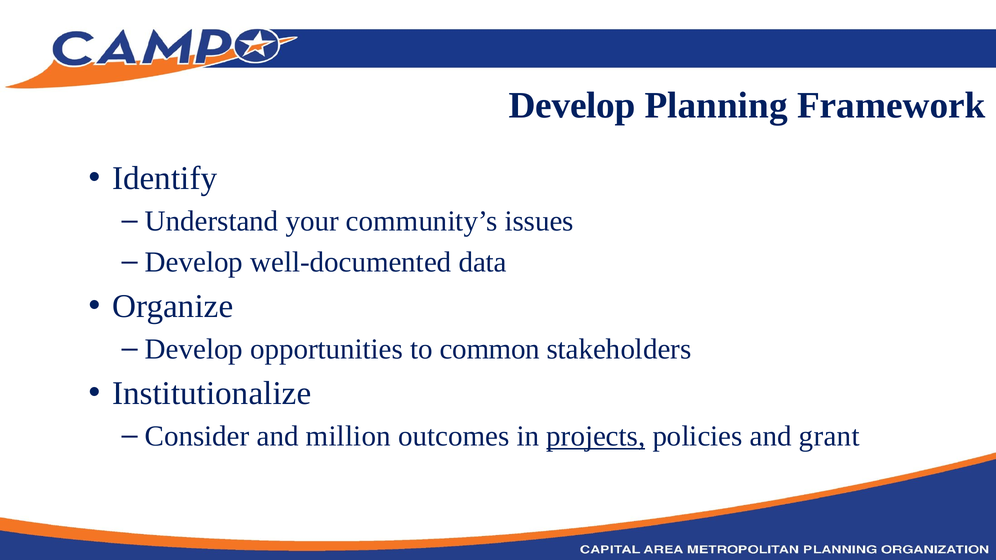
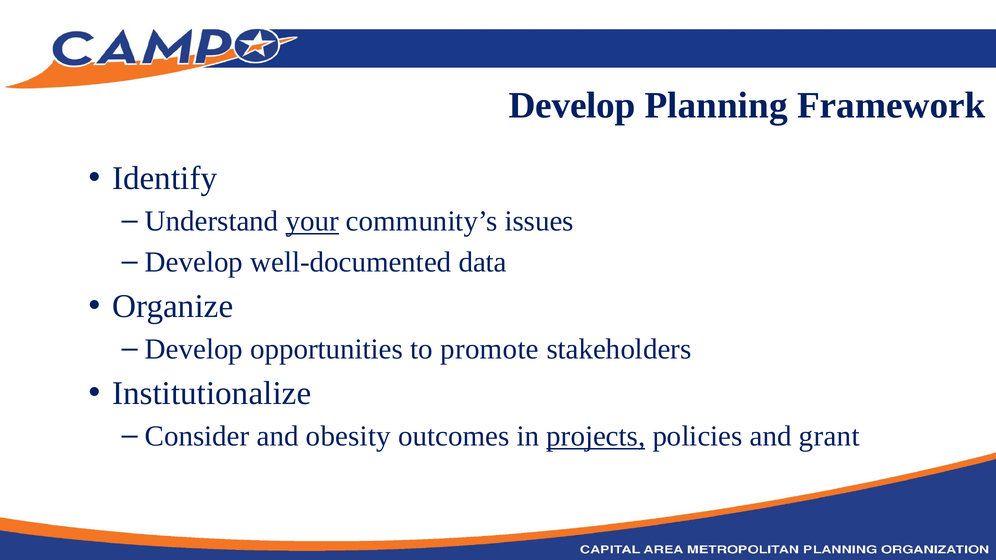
your underline: none -> present
common: common -> promote
million: million -> obesity
